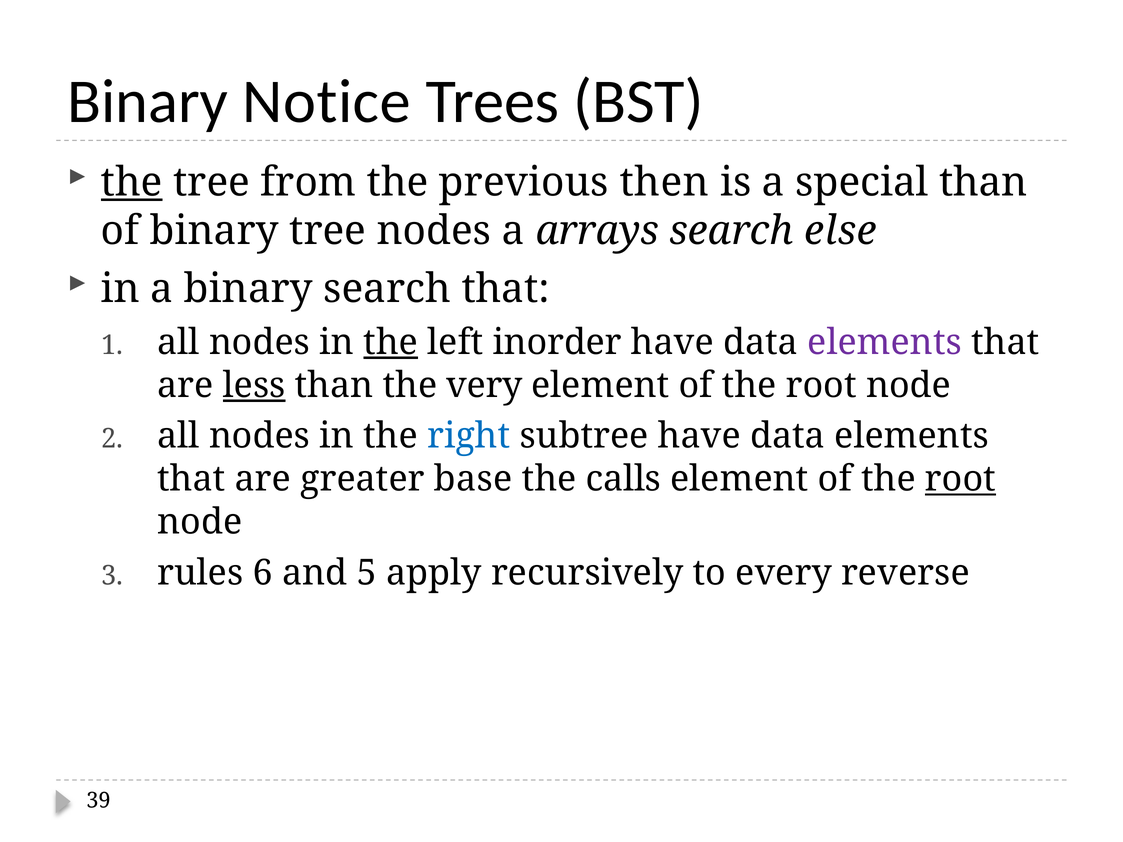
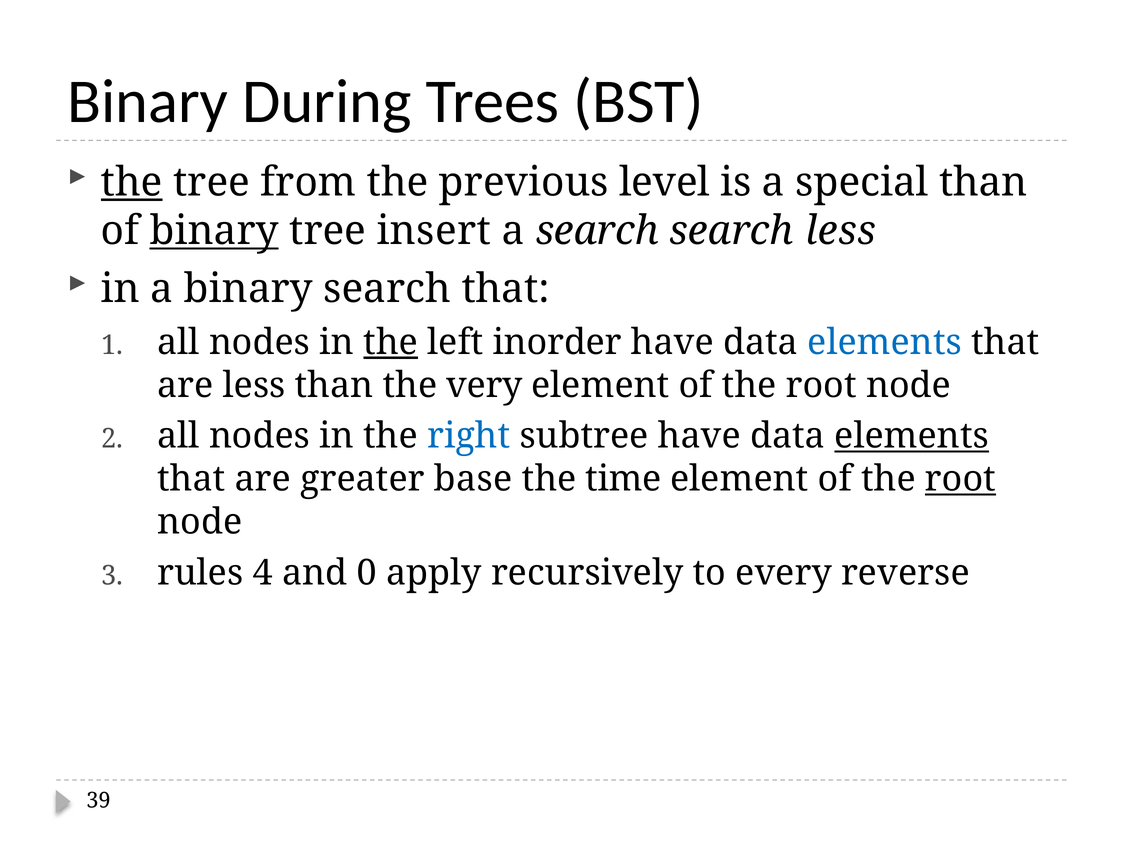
Notice: Notice -> During
then: then -> level
binary at (214, 231) underline: none -> present
tree nodes: nodes -> insert
a arrays: arrays -> search
search else: else -> less
elements at (885, 342) colour: purple -> blue
less at (254, 385) underline: present -> none
elements at (912, 436) underline: none -> present
calls: calls -> time
6: 6 -> 4
5: 5 -> 0
